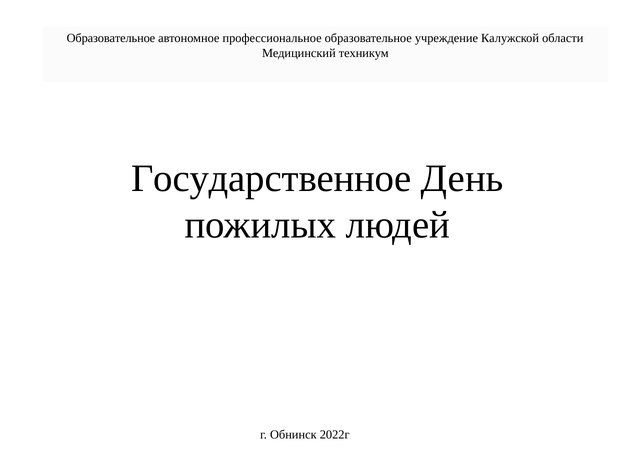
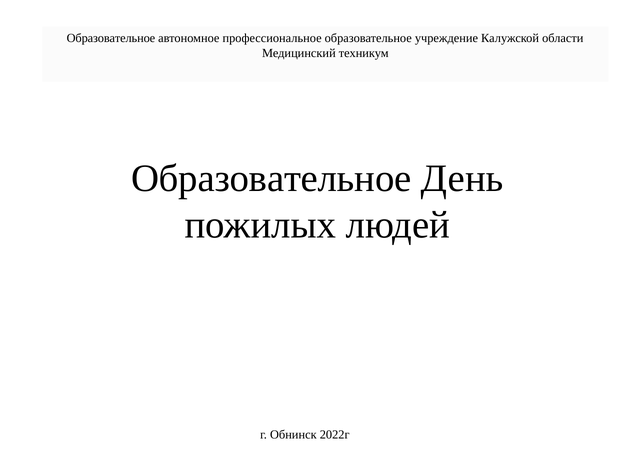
Государственное at (271, 178): Государственное -> Образовательное
